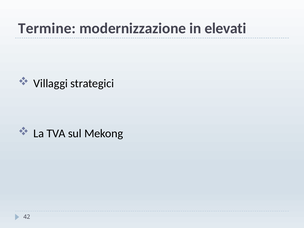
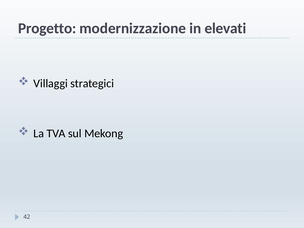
Termine: Termine -> Progetto
